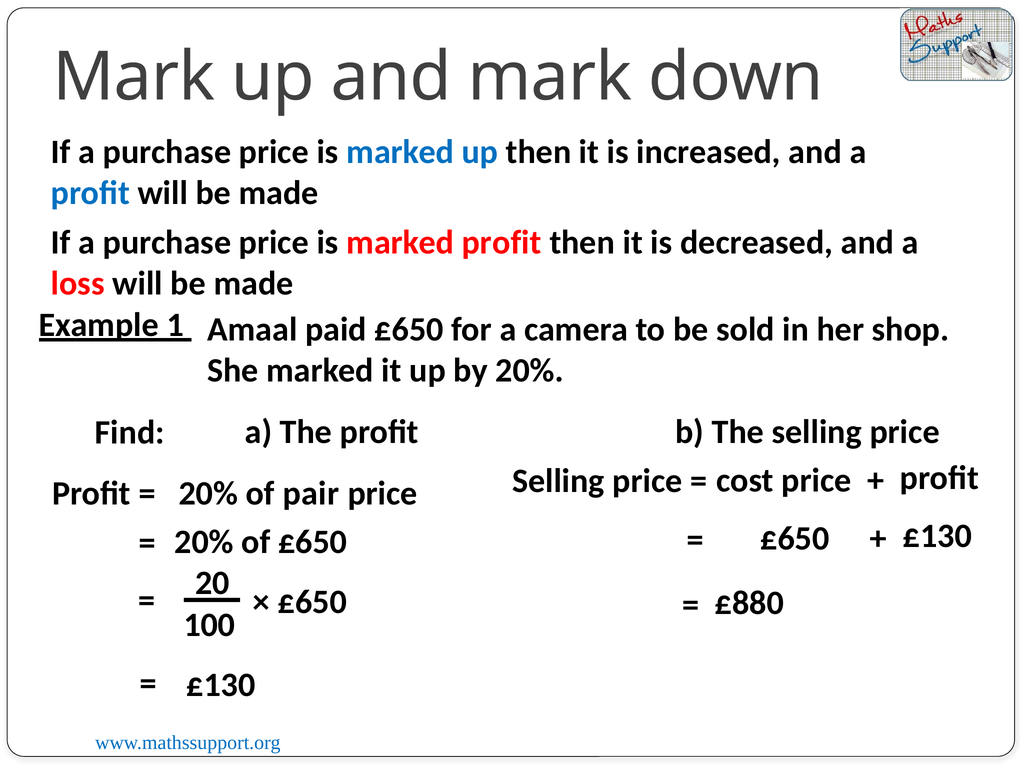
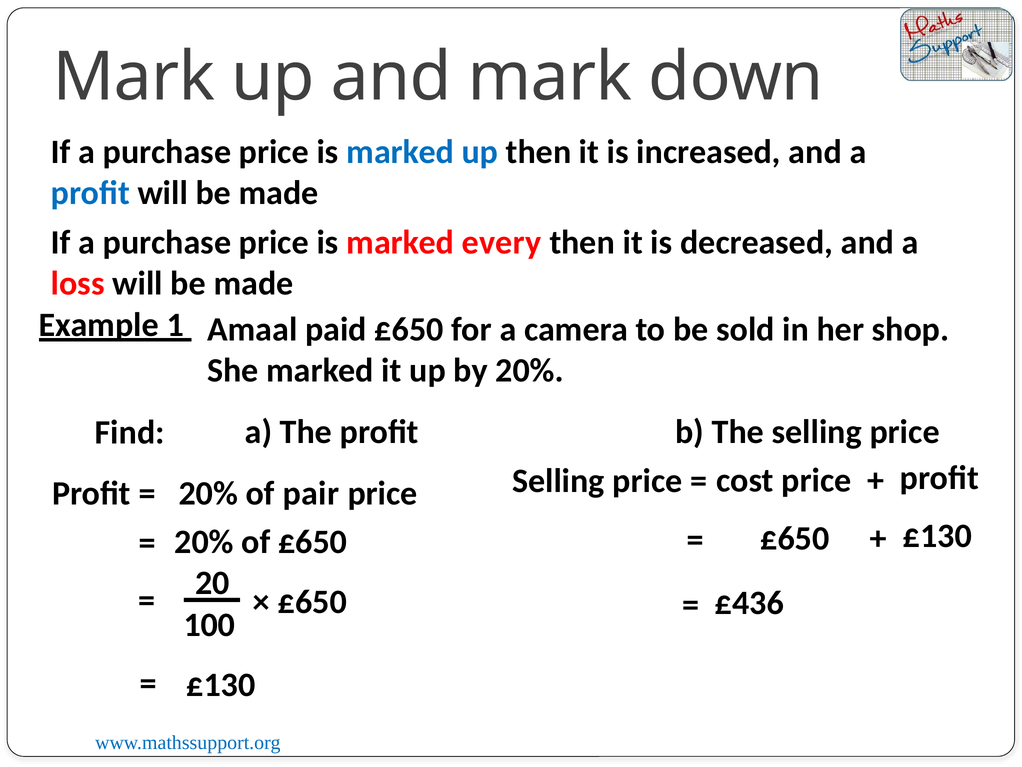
marked profit: profit -> every
£880: £880 -> £436
